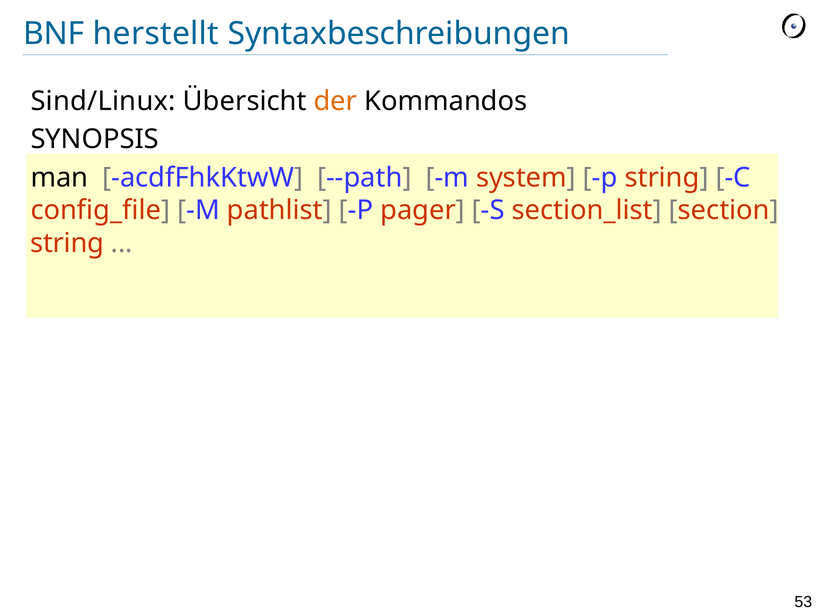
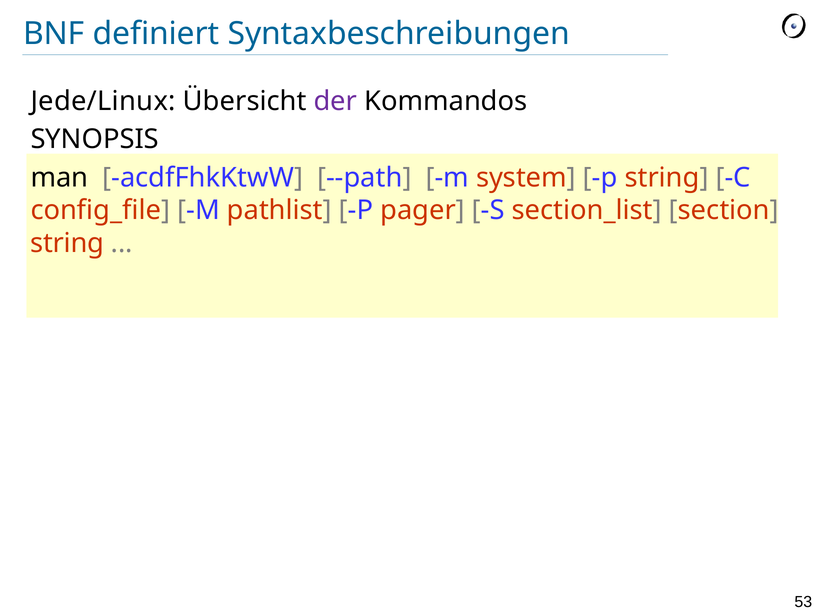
herstellt: herstellt -> definiert
Sind/Linux: Sind/Linux -> Jede/Linux
der colour: orange -> purple
